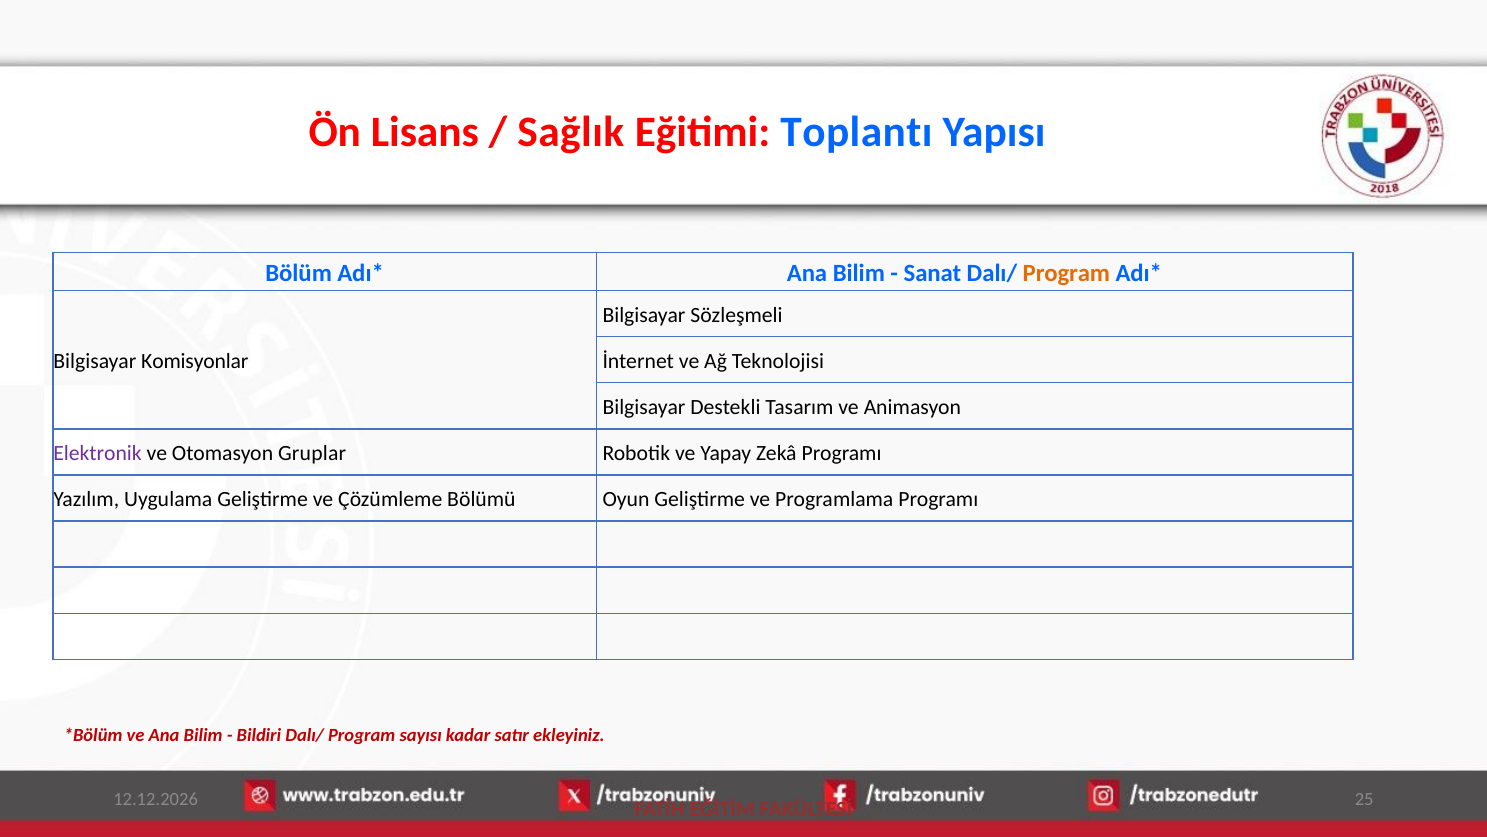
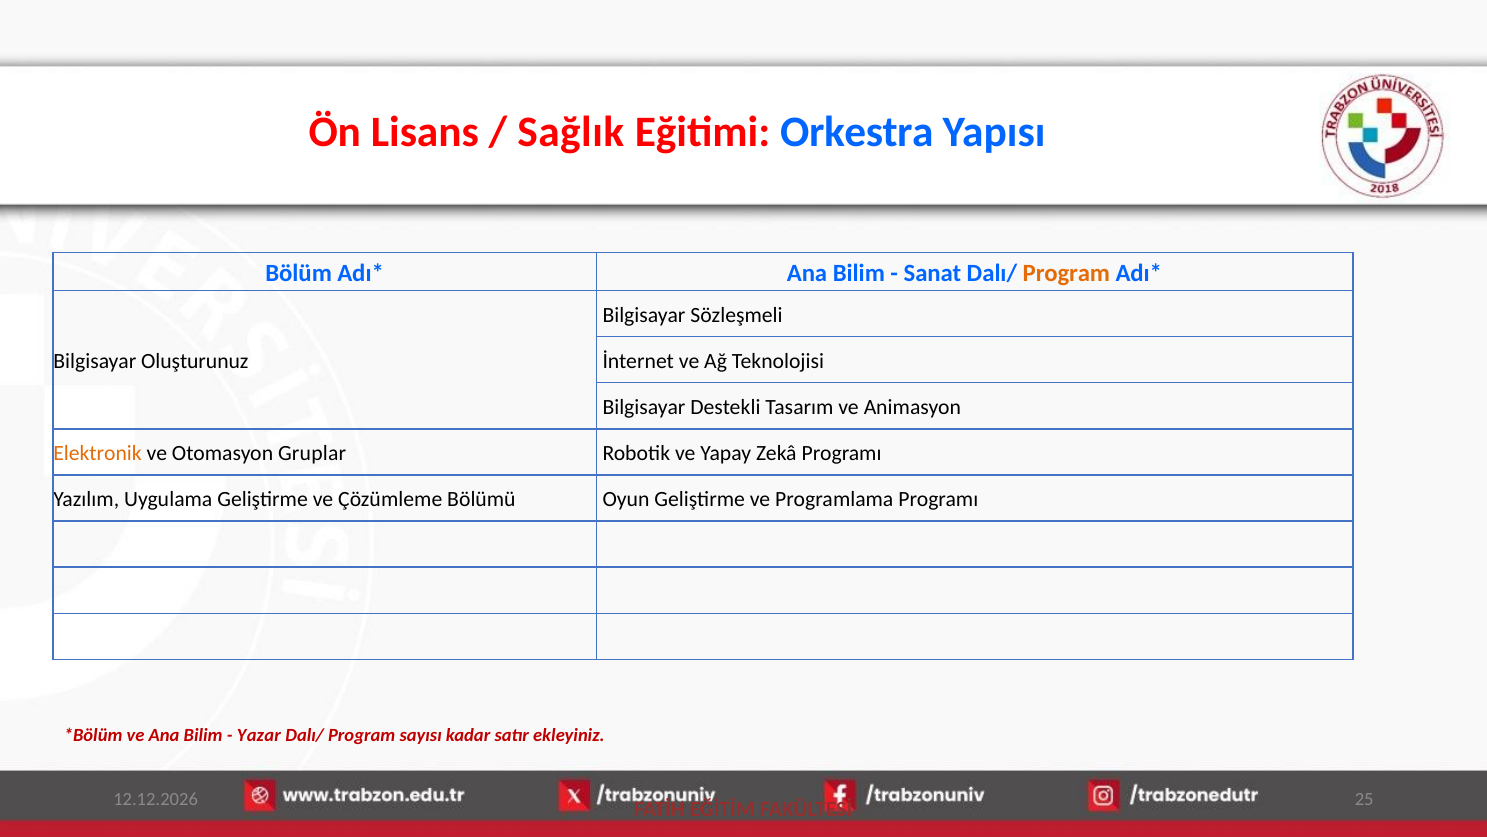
Toplantı: Toplantı -> Orkestra
Komisyonlar: Komisyonlar -> Oluşturunuz
Elektronik colour: purple -> orange
Bildiri: Bildiri -> Yazar
